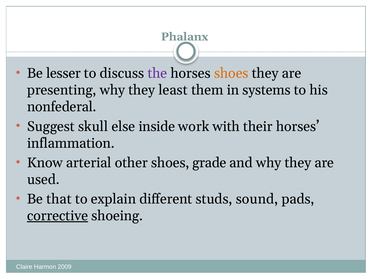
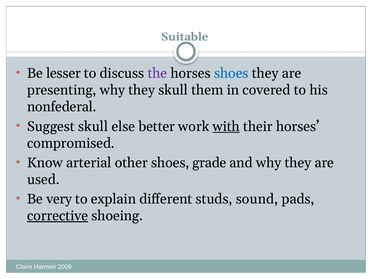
Phalanx: Phalanx -> Suitable
shoes at (231, 73) colour: orange -> blue
they least: least -> skull
systems: systems -> covered
inside: inside -> better
with underline: none -> present
inflammation: inflammation -> compromised
that: that -> very
